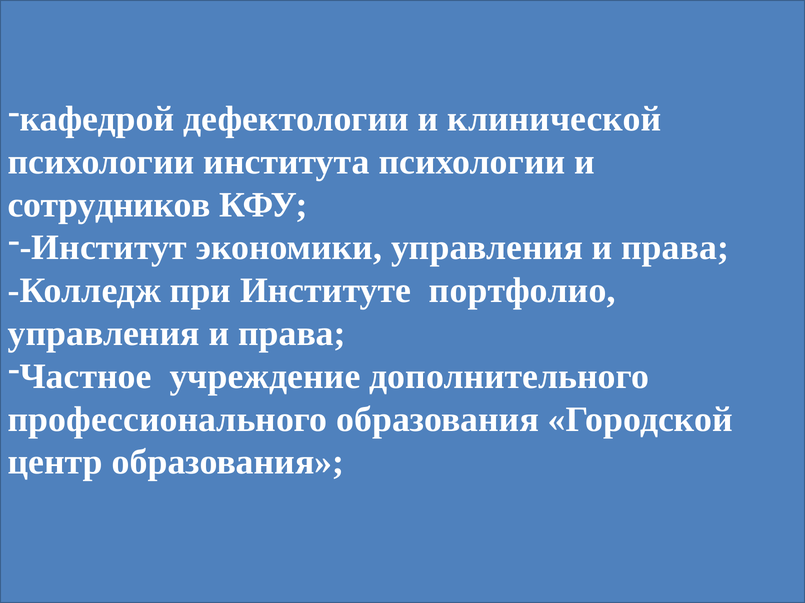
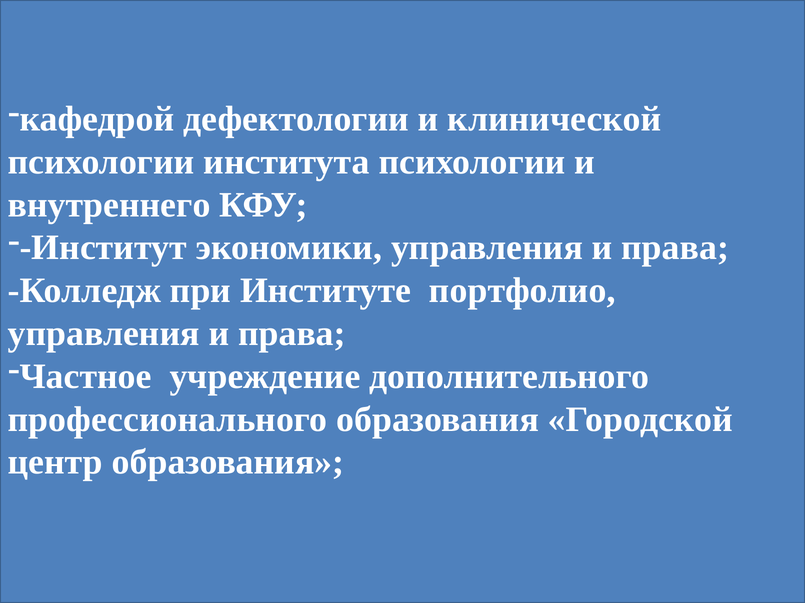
сотрудников: сотрудников -> внутреннего
